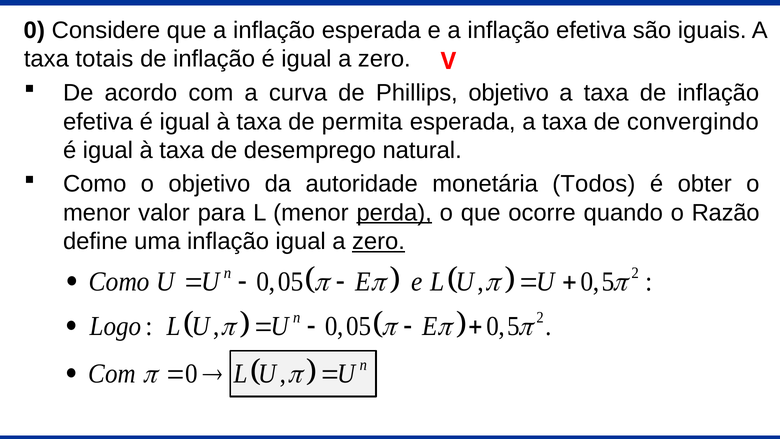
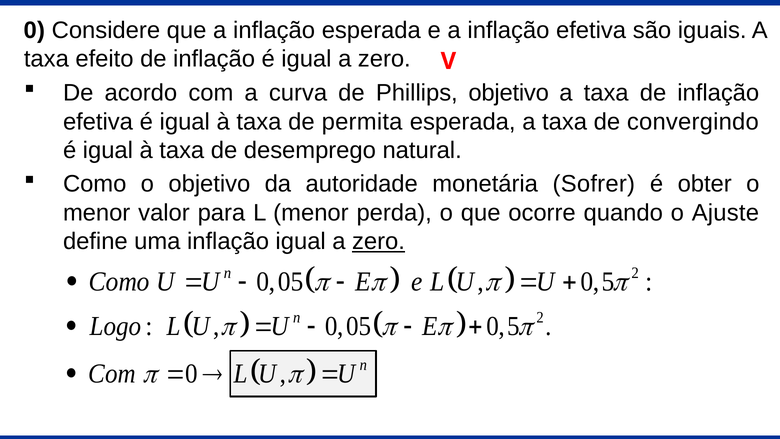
totais: totais -> efeito
Todos: Todos -> Sofrer
perda underline: present -> none
Razão: Razão -> Ajuste
